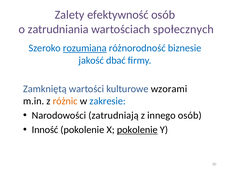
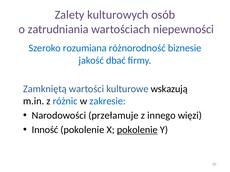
efektywność: efektywność -> kulturowych
społecznych: społecznych -> niepewności
rozumiana underline: present -> none
wzorami: wzorami -> wskazują
różnic colour: orange -> blue
zatrudniają: zatrudniają -> przełamuje
innego osób: osób -> więzi
